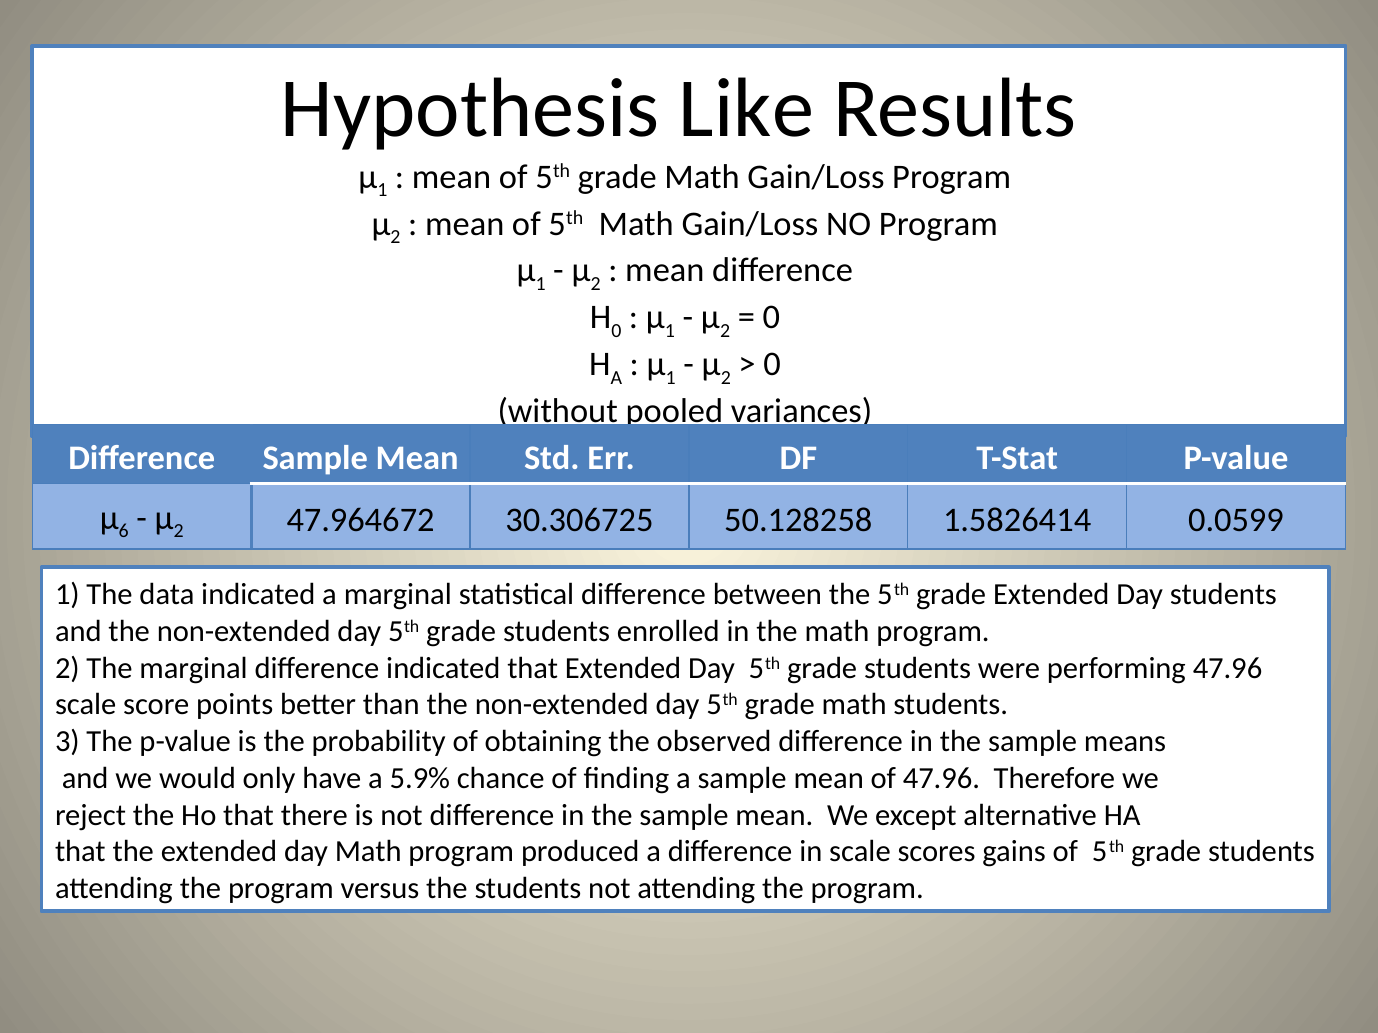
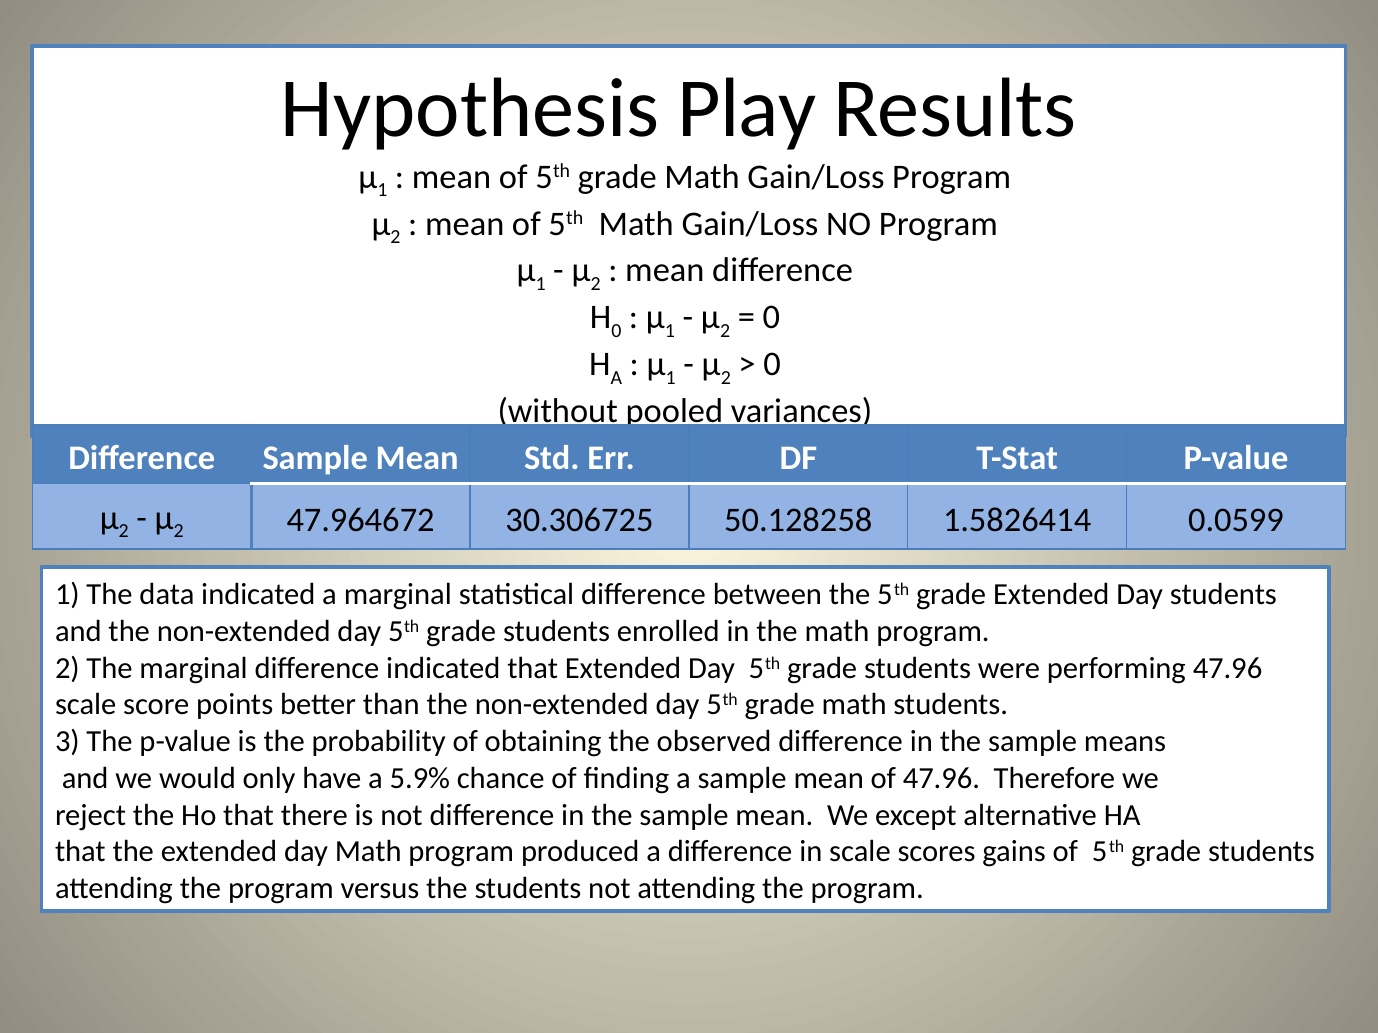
Like: Like -> Play
6 at (124, 532): 6 -> 2
